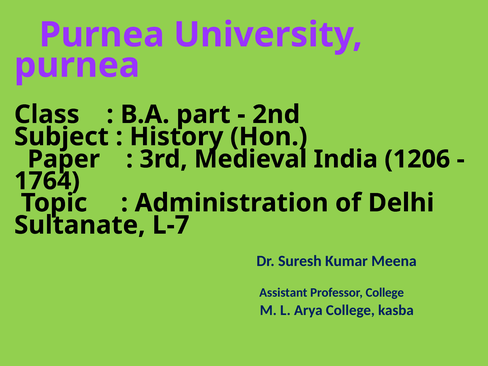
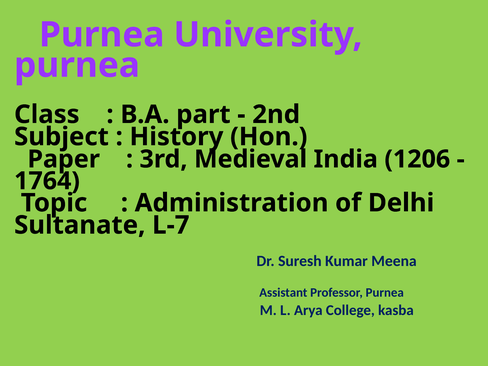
Professor College: College -> Purnea
